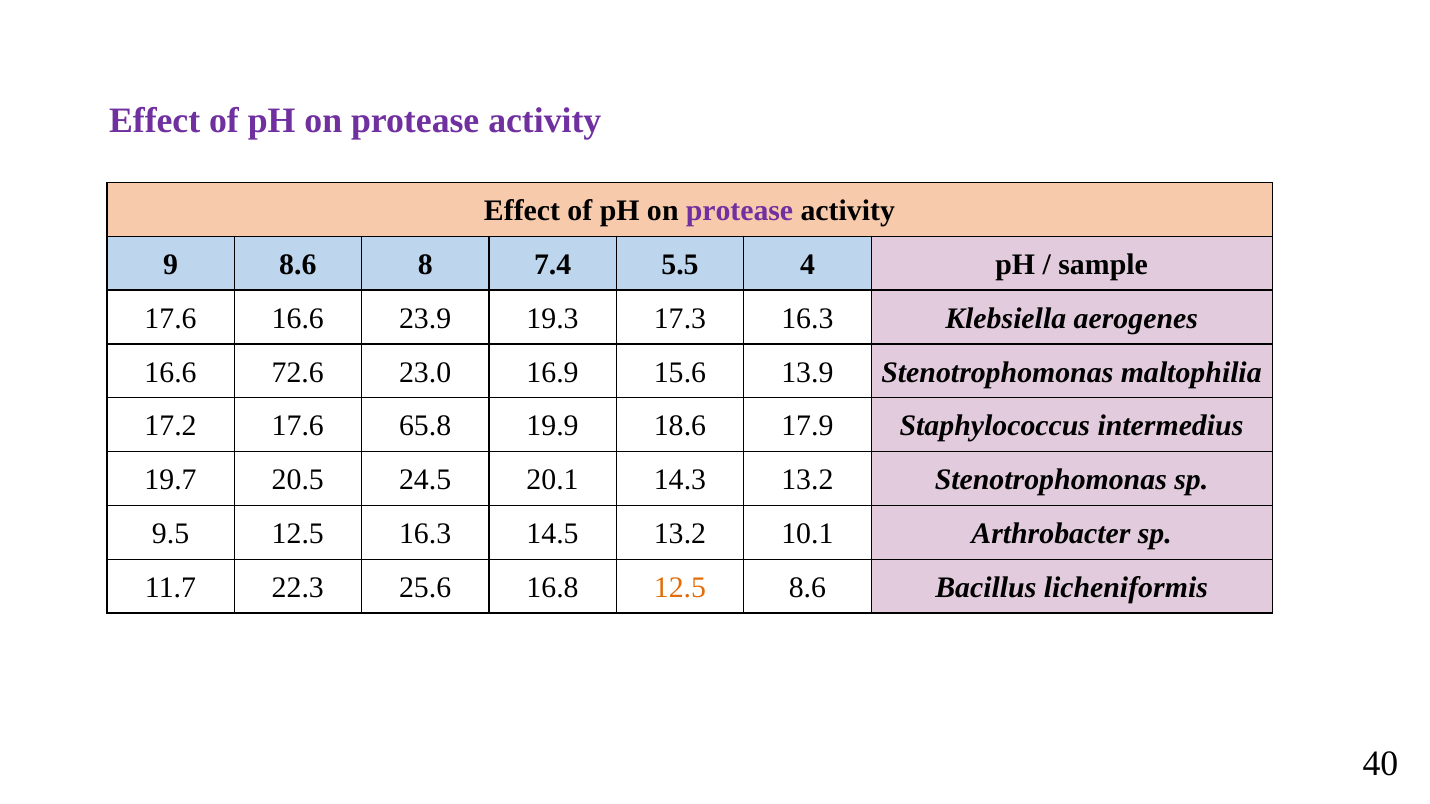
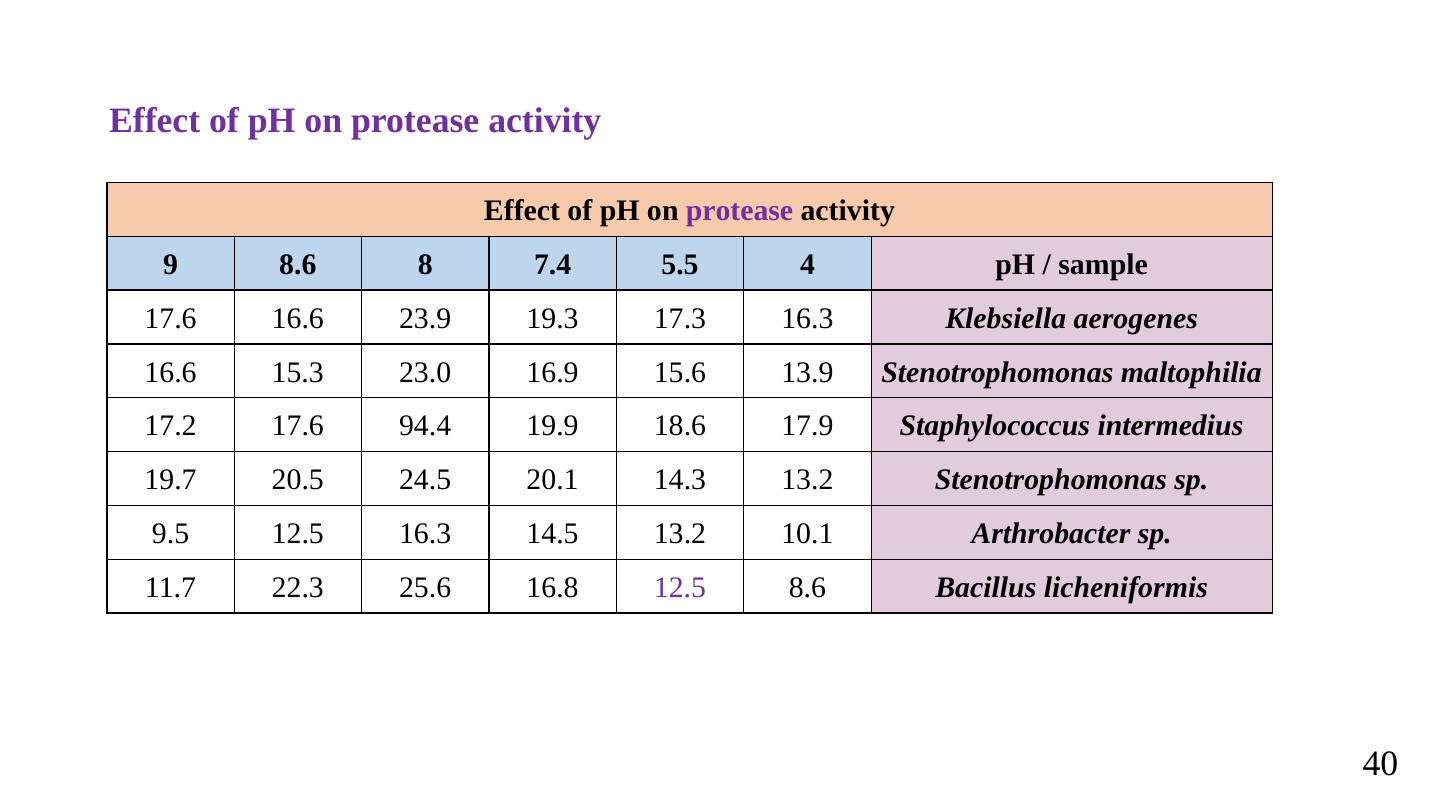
72.6: 72.6 -> 15.3
65.8: 65.8 -> 94.4
12.5 at (680, 588) colour: orange -> purple
